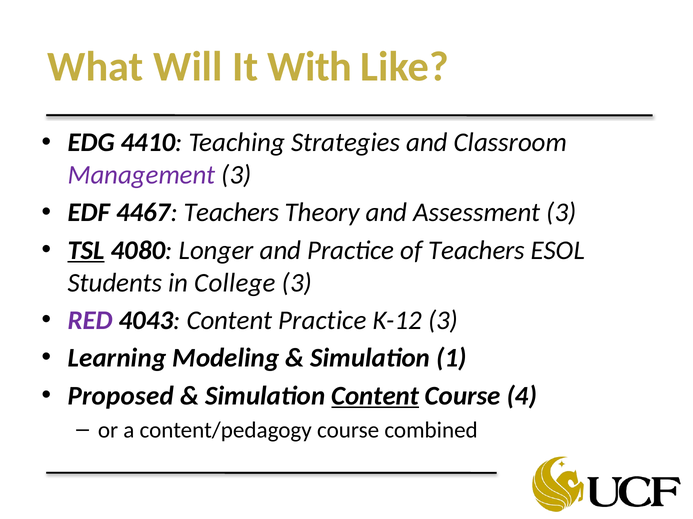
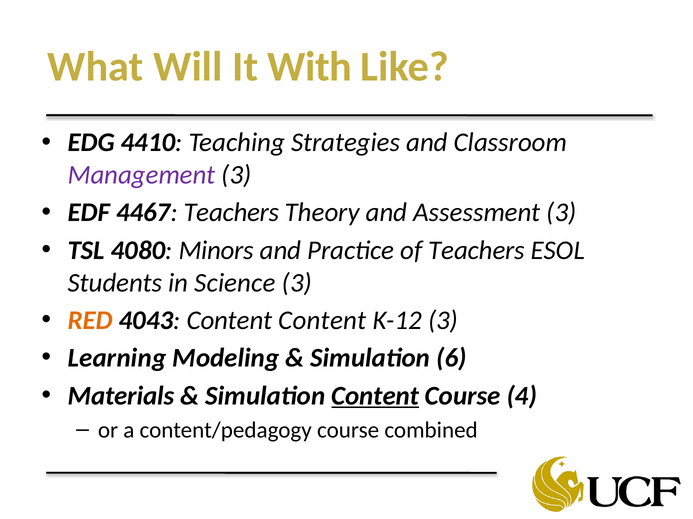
TSL underline: present -> none
Longer: Longer -> Minors
College: College -> Science
RED colour: purple -> orange
Content Practice: Practice -> Content
1: 1 -> 6
Proposed: Proposed -> Materials
